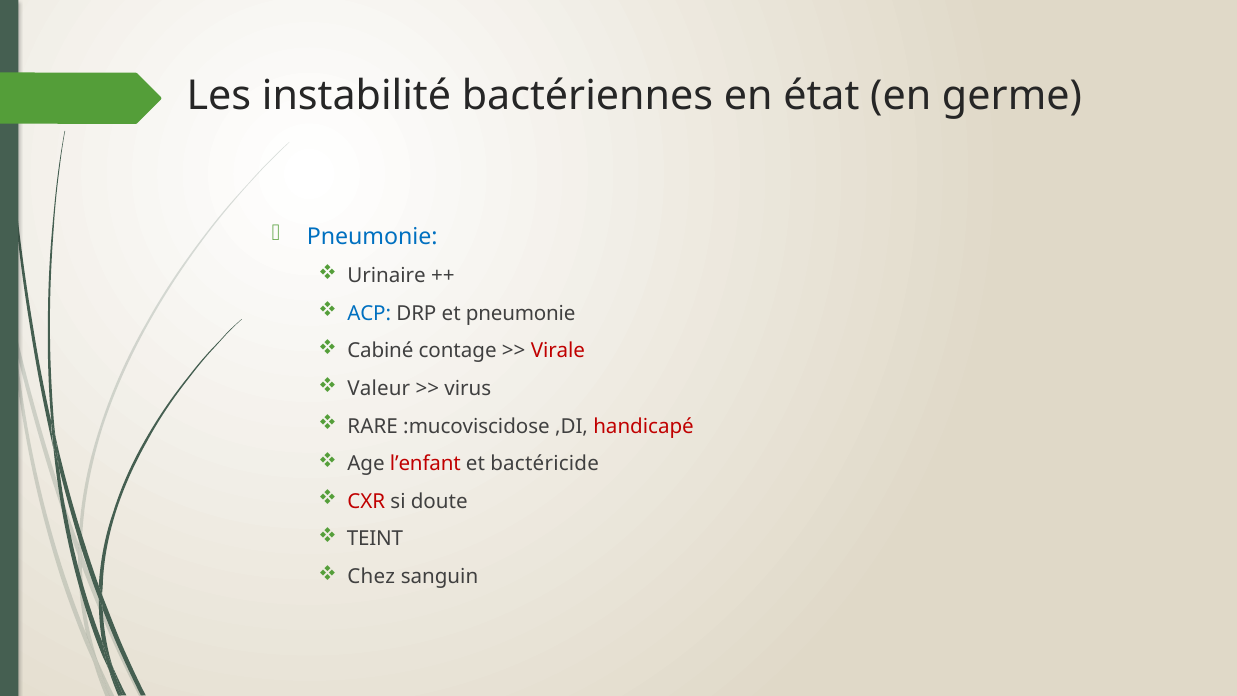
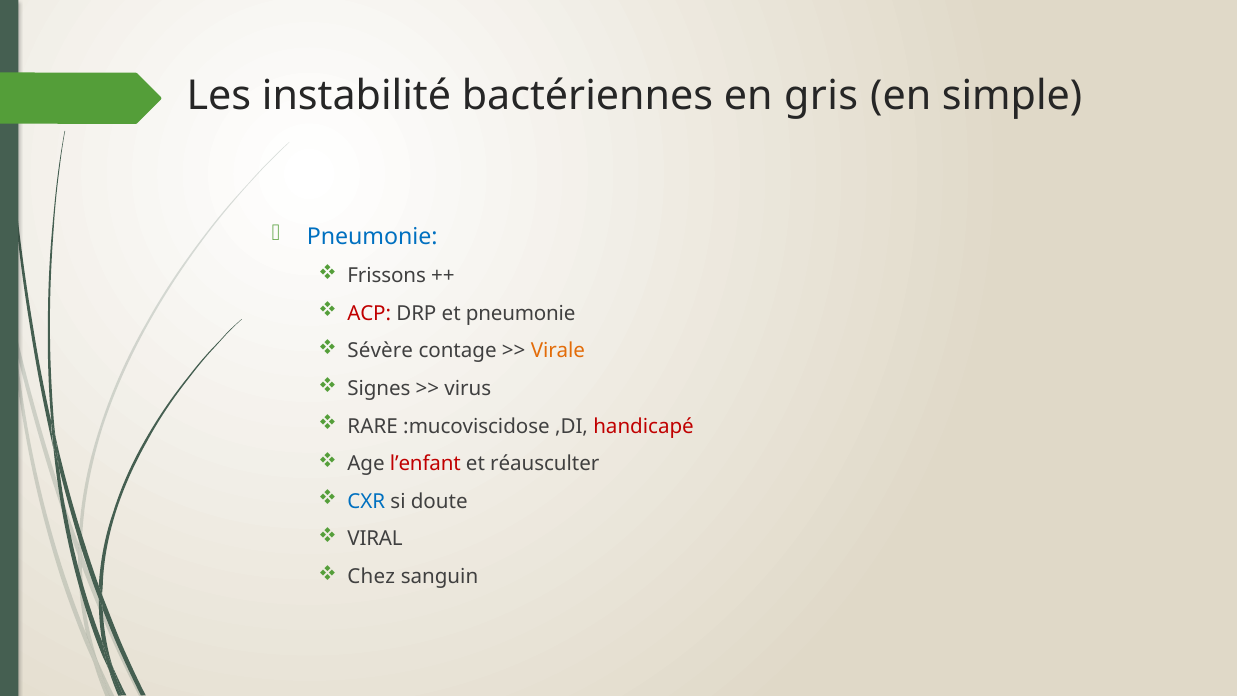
état: état -> gris
germe: germe -> simple
Urinaire: Urinaire -> Frissons
ACP colour: blue -> red
Cabiné: Cabiné -> Sévère
Virale colour: red -> orange
Valeur: Valeur -> Signes
bactéricide: bactéricide -> réausculter
CXR colour: red -> blue
TEINT: TEINT -> VIRAL
